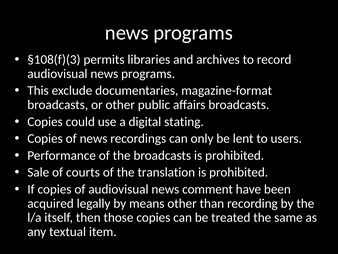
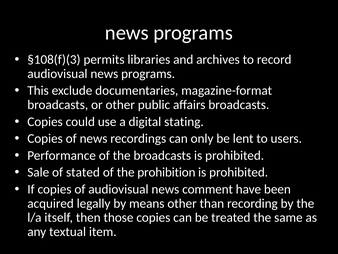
courts: courts -> stated
translation: translation -> prohibition
